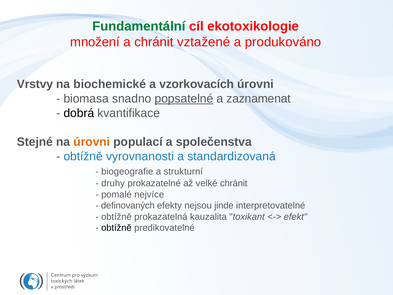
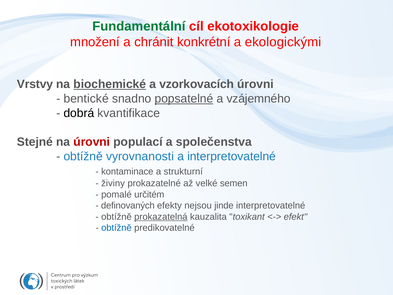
vztažené: vztažené -> konkrétní
produkováno: produkováno -> ekologickými
biochemické underline: none -> present
biomasa: biomasa -> bentické
zaznamenat: zaznamenat -> vzájemného
úrovni at (92, 142) colour: orange -> red
a standardizovaná: standardizovaná -> interpretovatelné
biogeografie: biogeografie -> kontaminace
druhy: druhy -> živiny
velké chránit: chránit -> semen
nejvíce: nejvíce -> určitém
prokazatelná underline: none -> present
obtížně at (116, 228) colour: black -> blue
